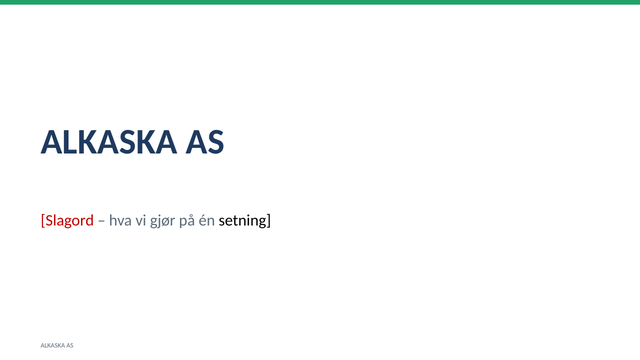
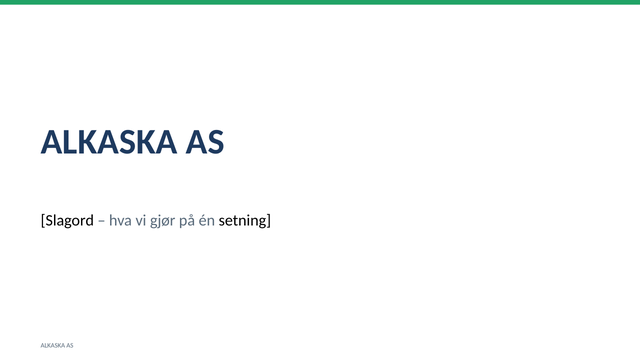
Slagord colour: red -> black
